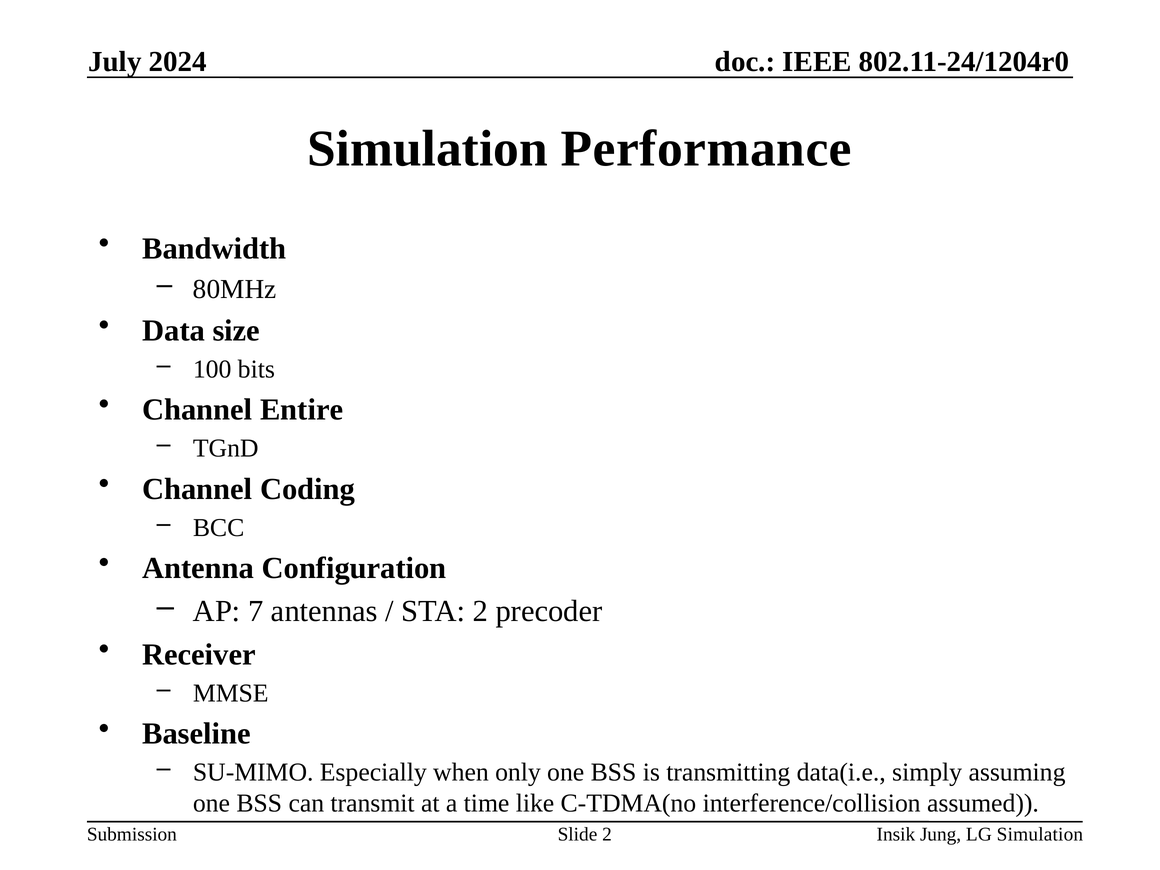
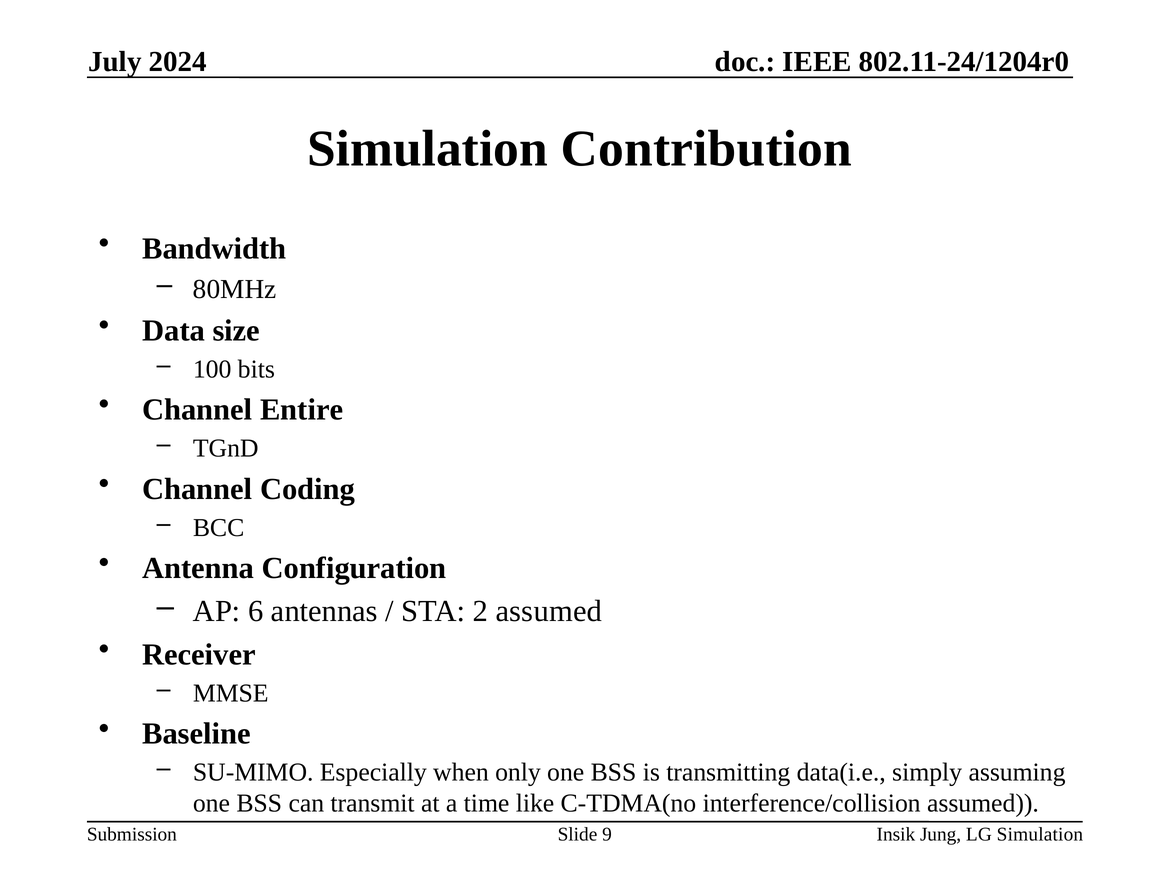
Performance: Performance -> Contribution
7: 7 -> 6
2 precoder: precoder -> assumed
Slide 2: 2 -> 9
